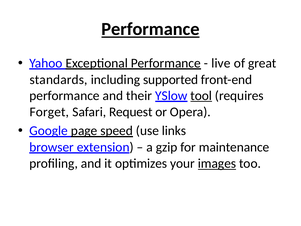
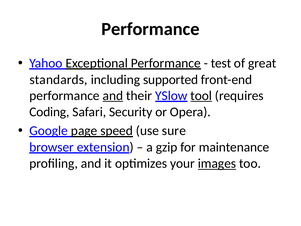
Performance at (150, 29) underline: present -> none
live: live -> test
and at (113, 96) underline: none -> present
Forget: Forget -> Coding
Request: Request -> Security
links: links -> sure
